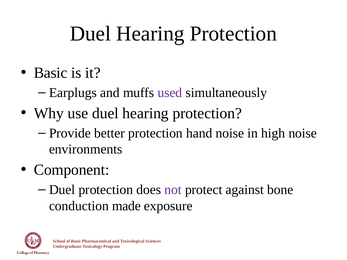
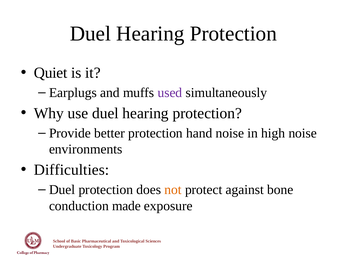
Basic at (51, 73): Basic -> Quiet
Component: Component -> Difficulties
not colour: purple -> orange
